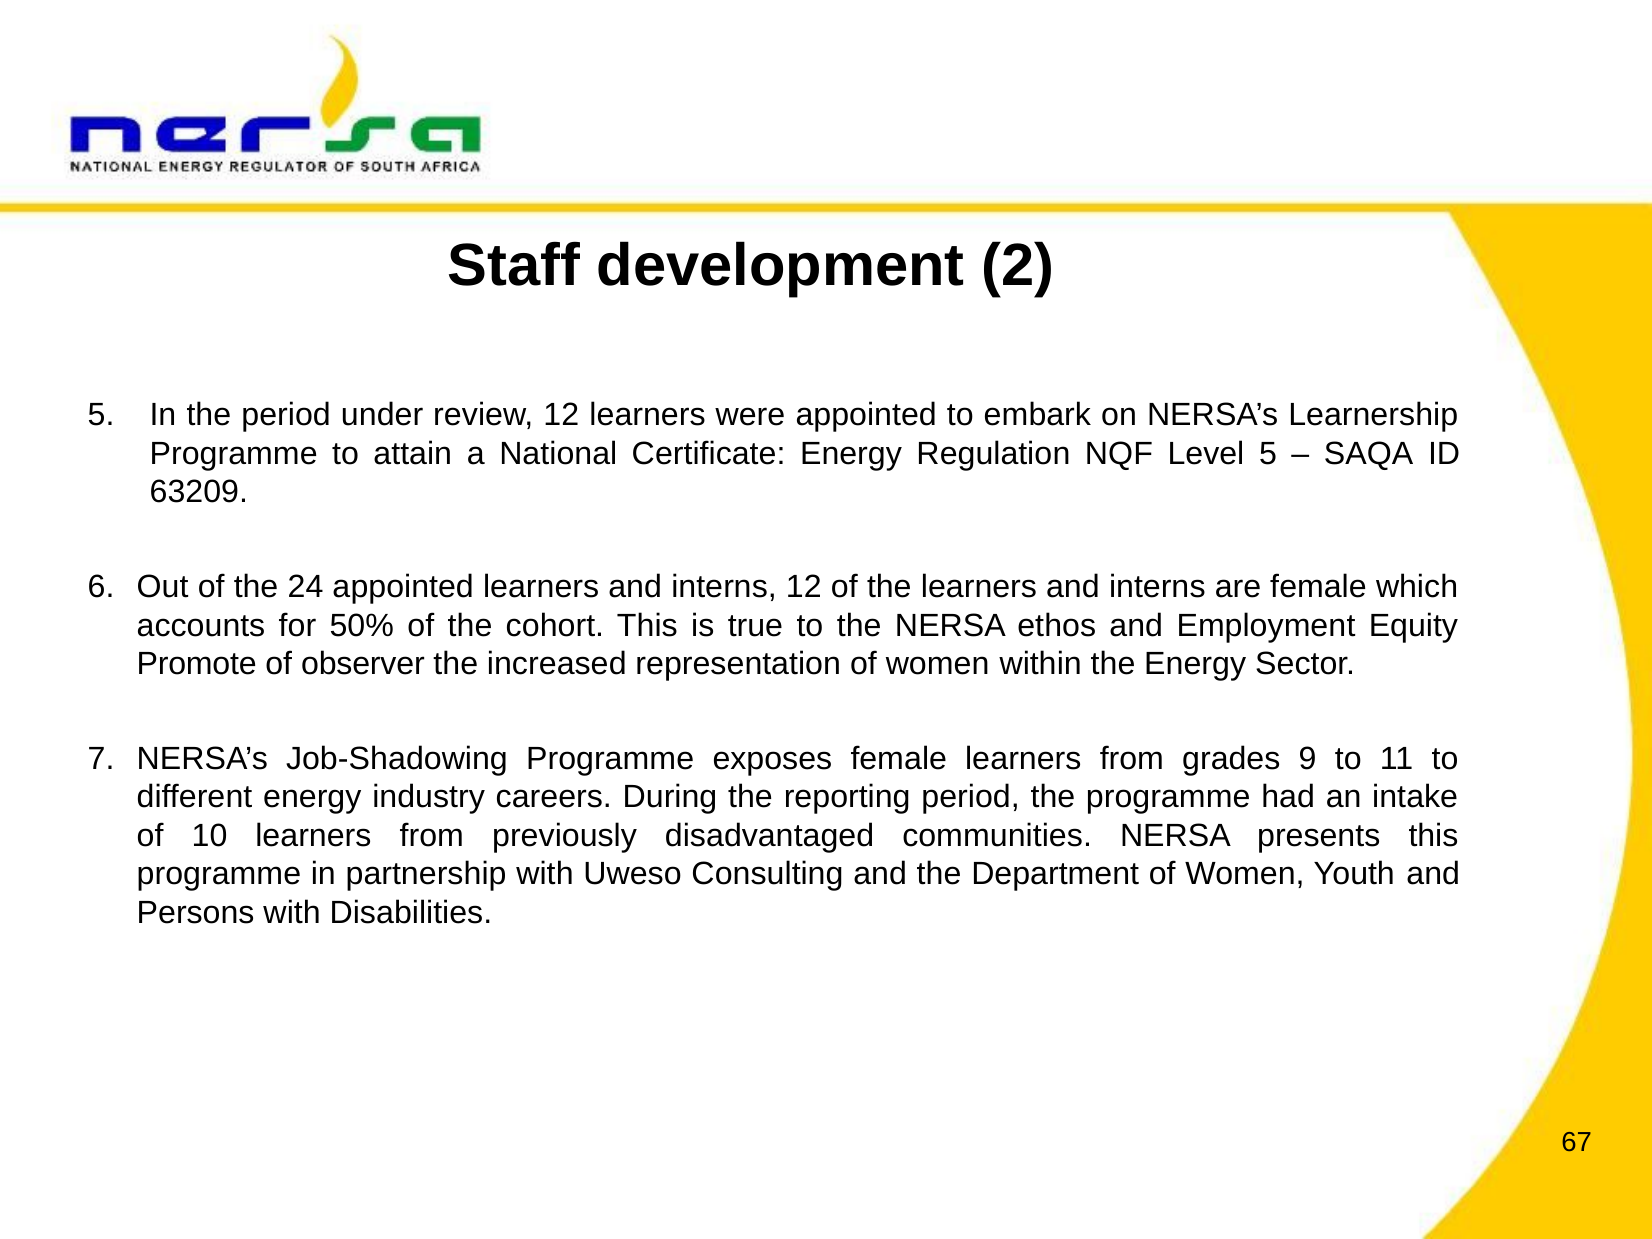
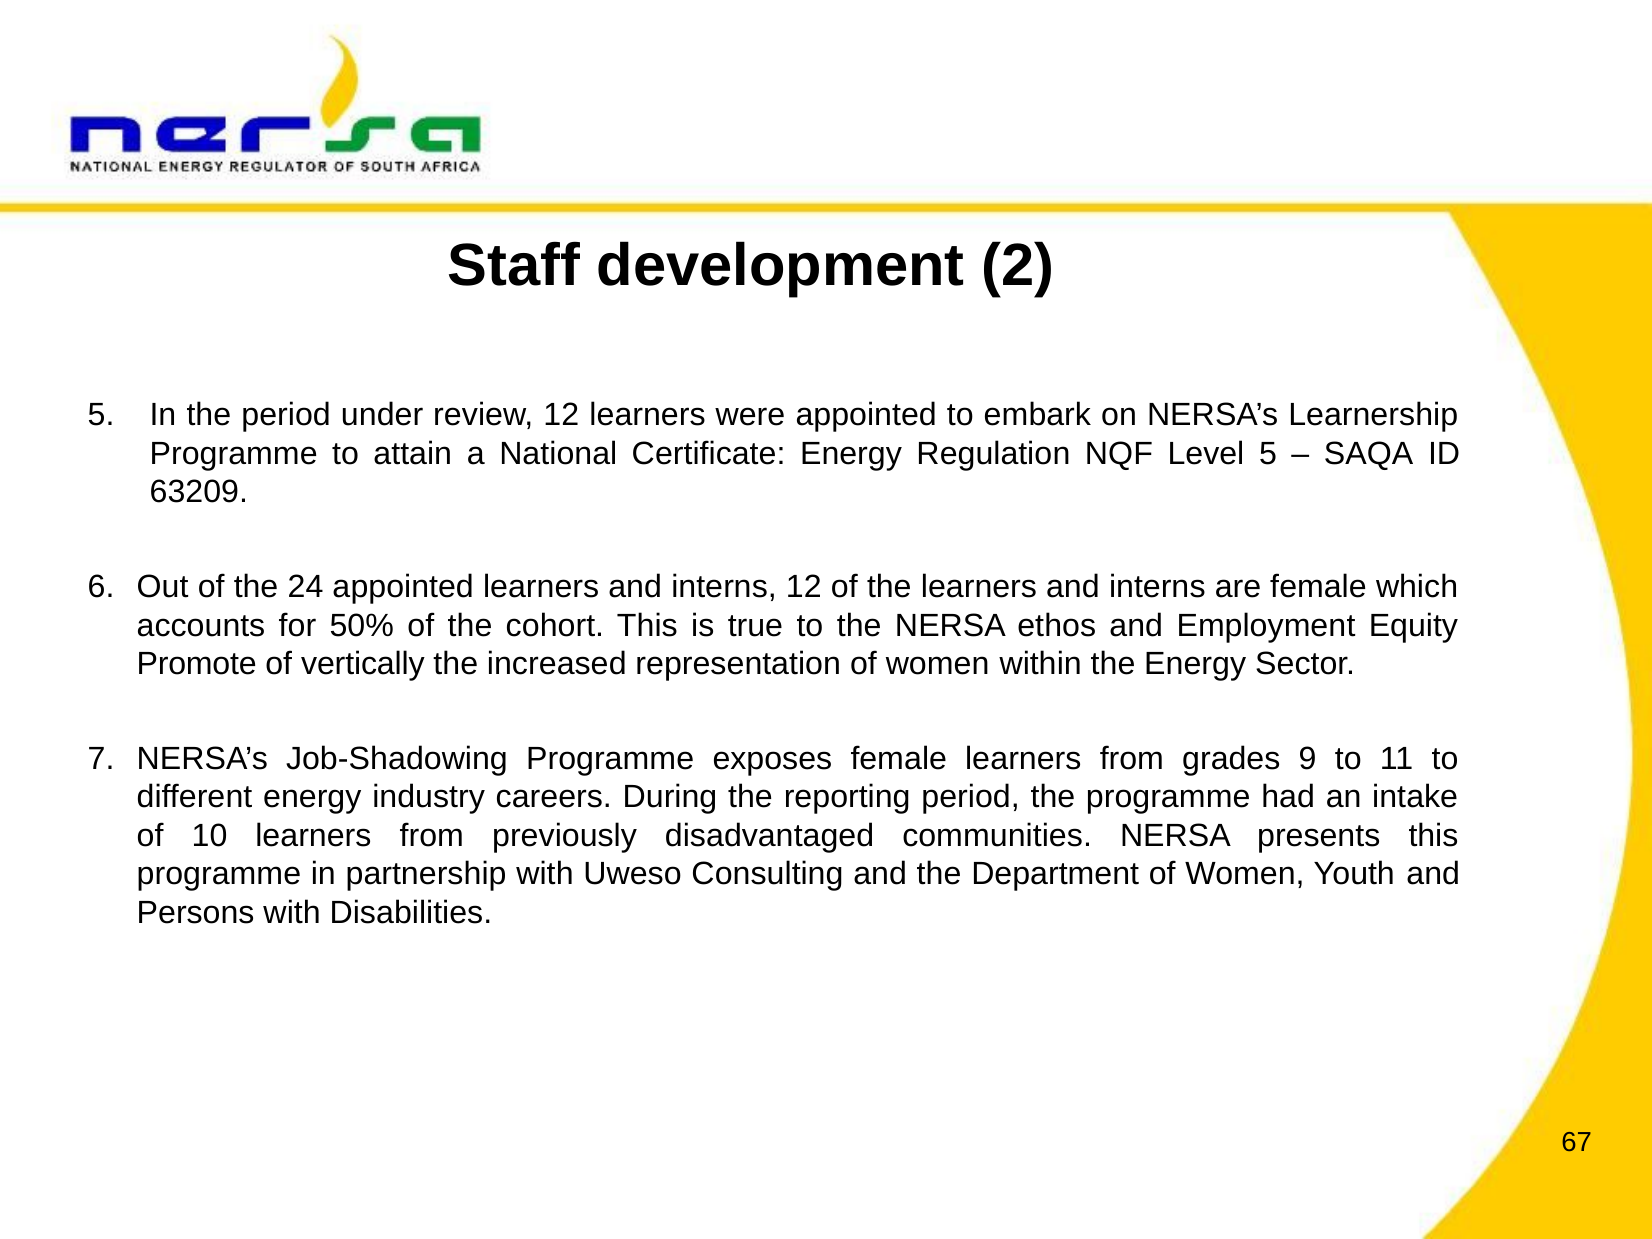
observer: observer -> vertically
